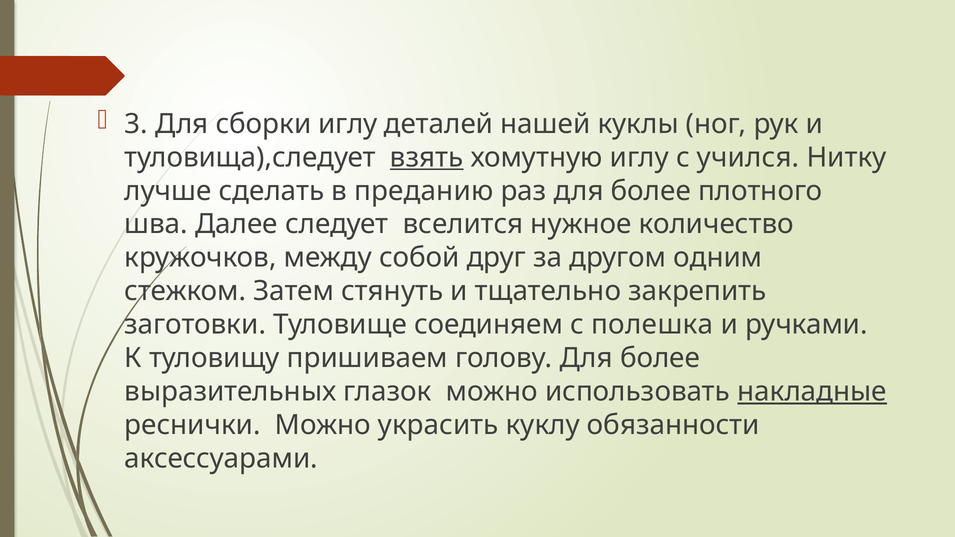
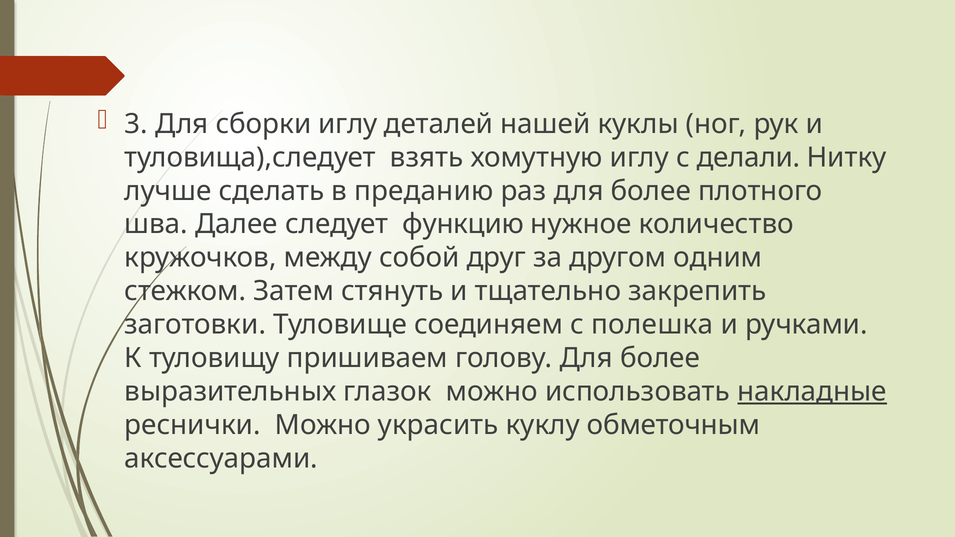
взять underline: present -> none
учился: учился -> делали
вселится: вселится -> функцию
обязанности: обязанности -> обметочным
